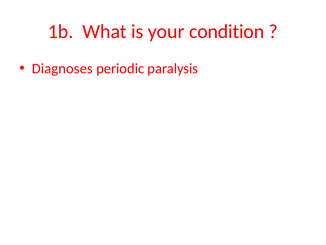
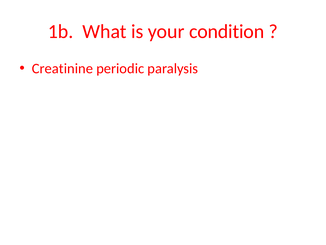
Diagnoses: Diagnoses -> Creatinine
